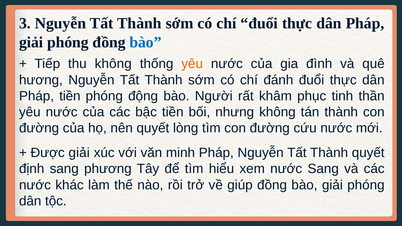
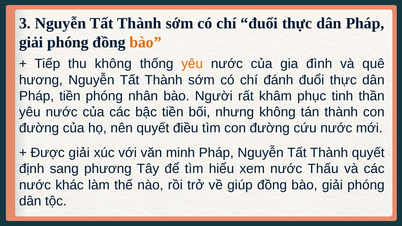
bào at (146, 42) colour: blue -> orange
động: động -> nhân
lòng: lòng -> điều
nước Sang: Sang -> Thấu
